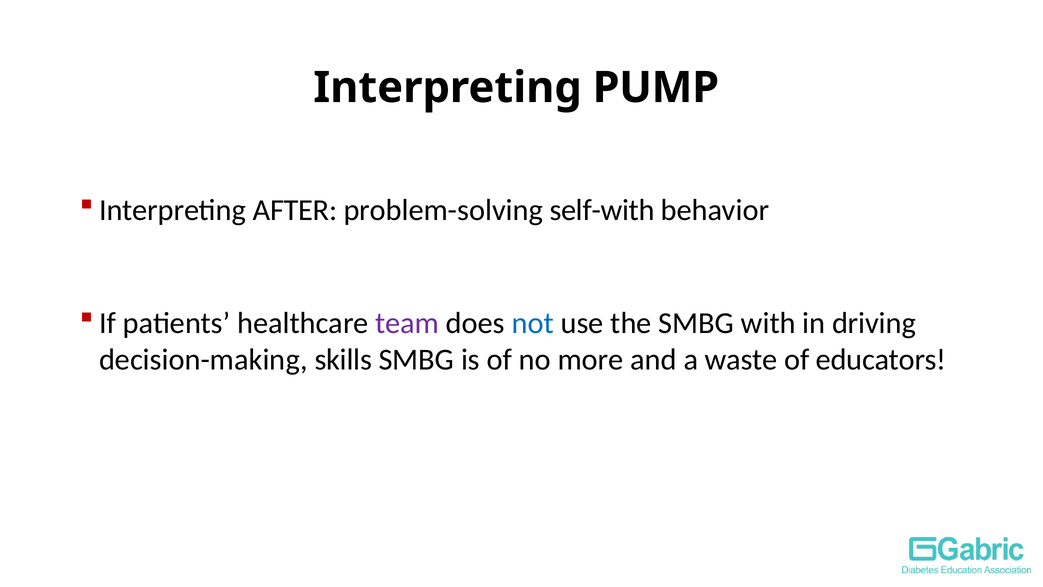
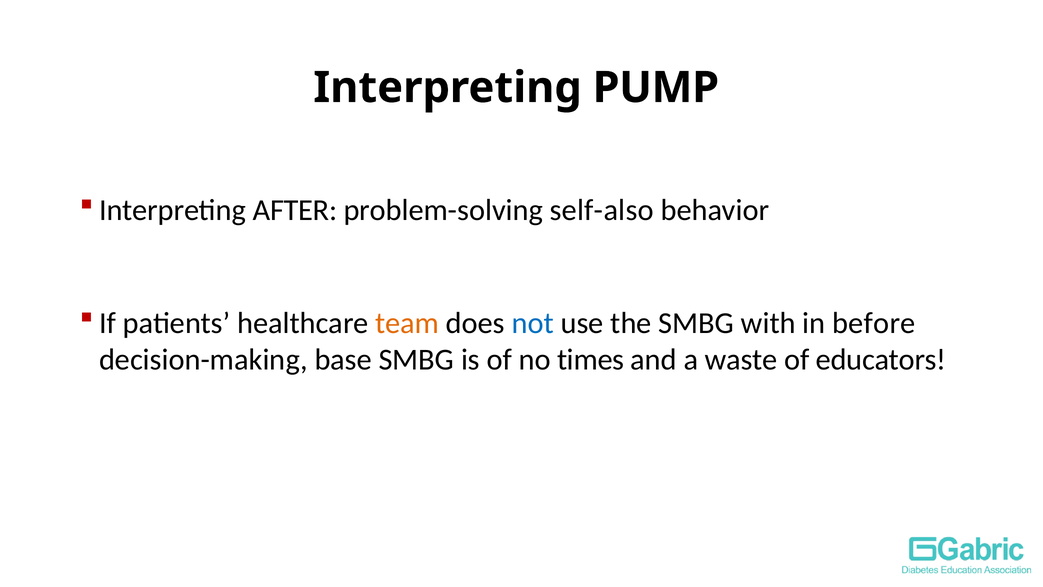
self-with: self-with -> self-also
team colour: purple -> orange
driving: driving -> before
skills: skills -> base
more: more -> times
